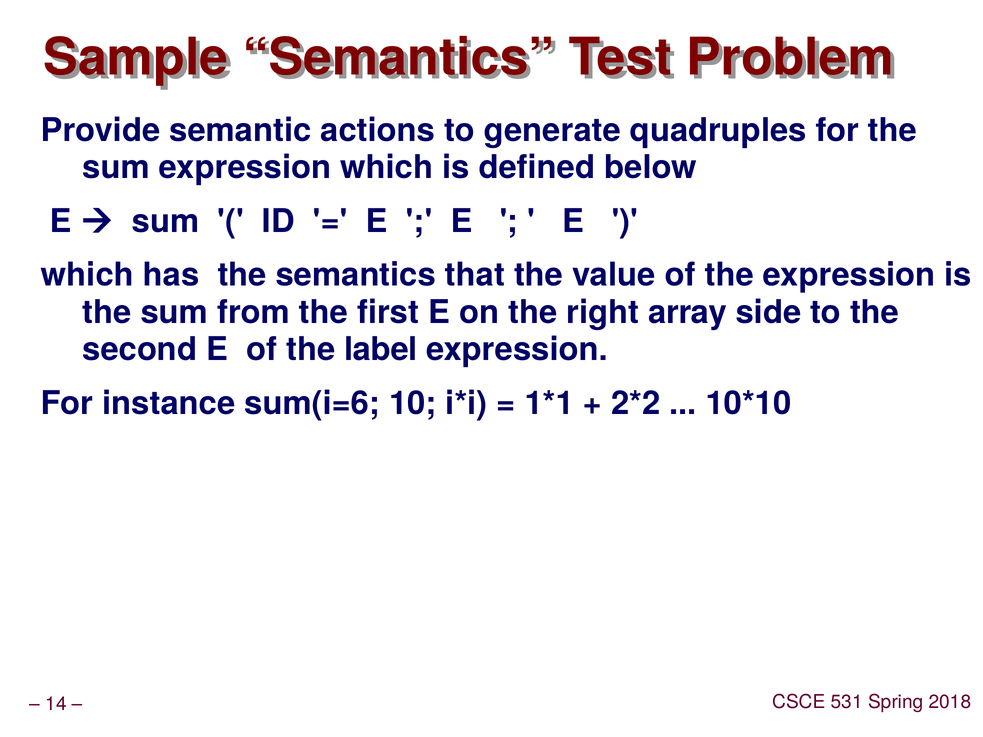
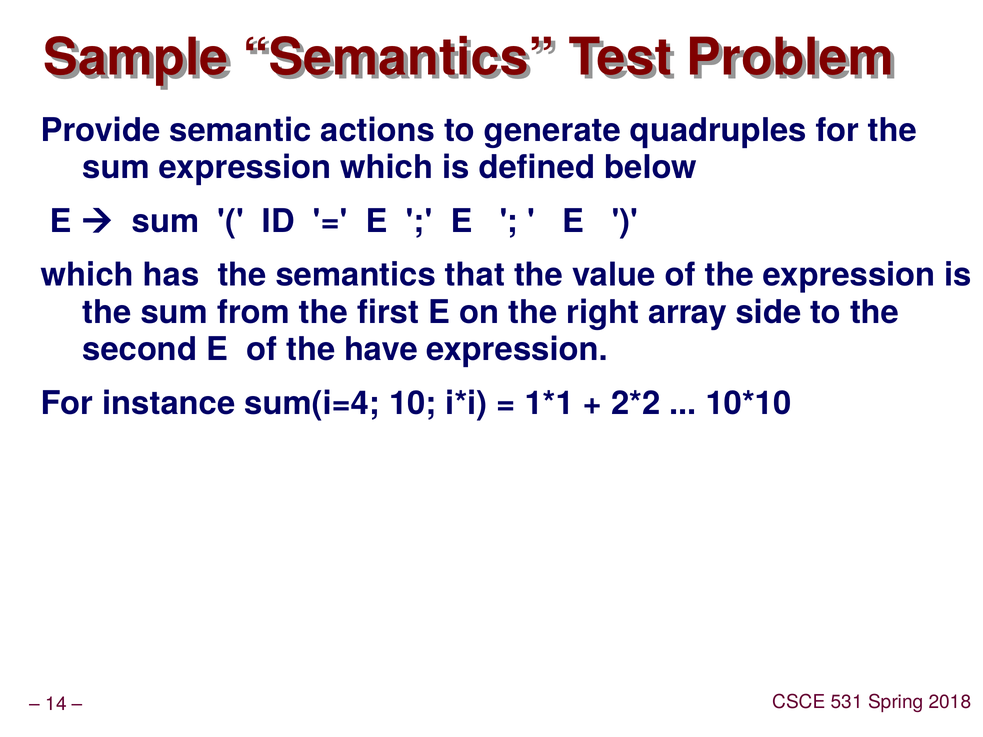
label: label -> have
sum(i=6: sum(i=6 -> sum(i=4
